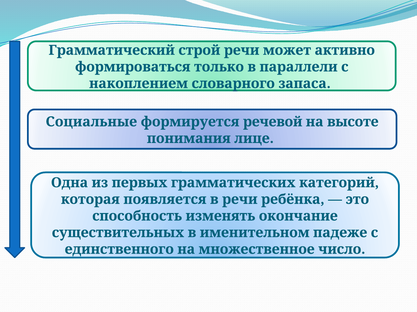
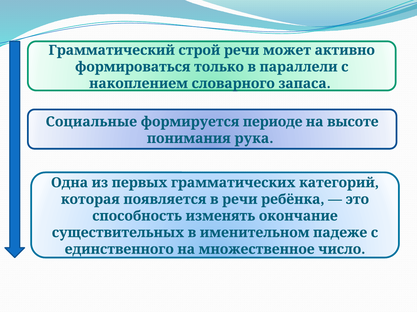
речевой: речевой -> периоде
лице: лице -> рука
